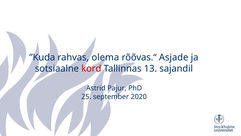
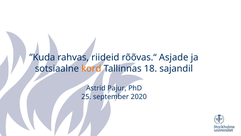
olema: olema -> riideid
kord colour: red -> orange
13: 13 -> 18
